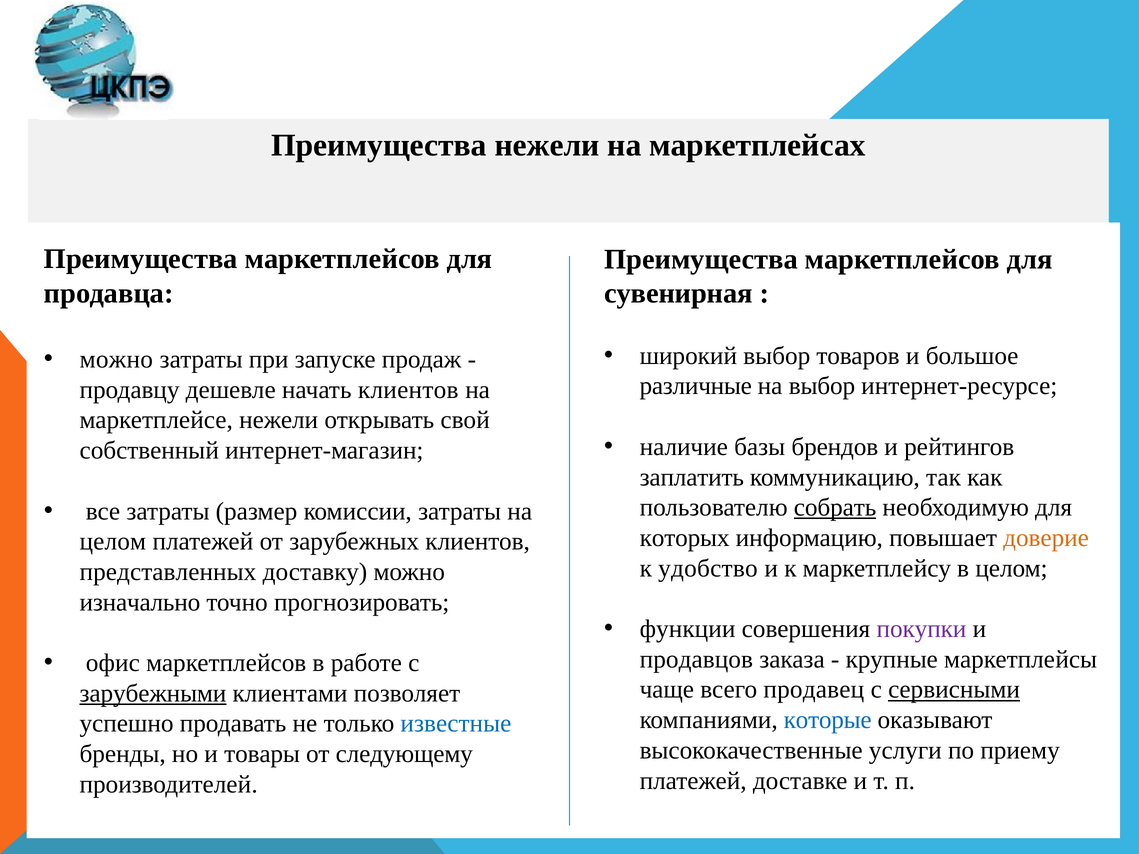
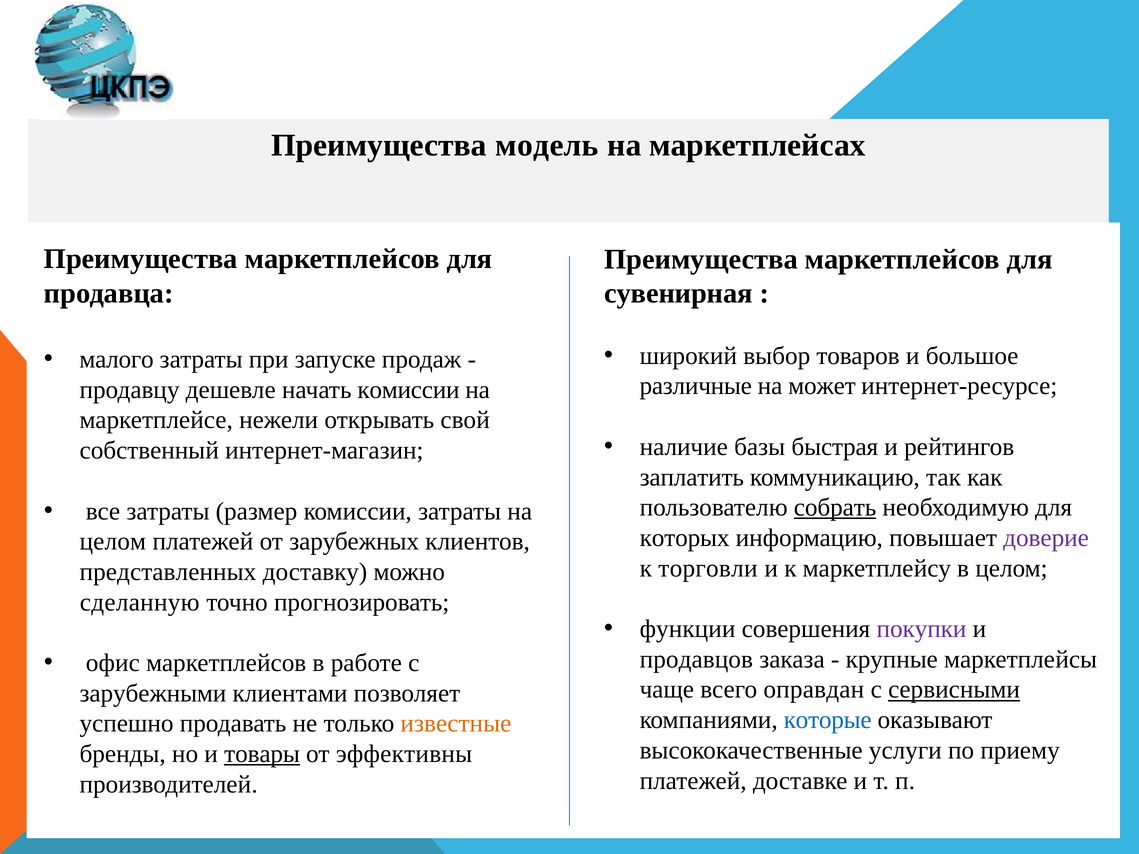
Преимущества нежели: нежели -> модель
можно at (116, 360): можно -> малого
на выбор: выбор -> может
начать клиентов: клиентов -> комиссии
брендов: брендов -> быстрая
доверие colour: orange -> purple
удобство: удобство -> торговли
изначально: изначально -> сделанную
продавец: продавец -> оправдан
зарубежными underline: present -> none
известные colour: blue -> orange
товары underline: none -> present
следующему: следующему -> эффективны
